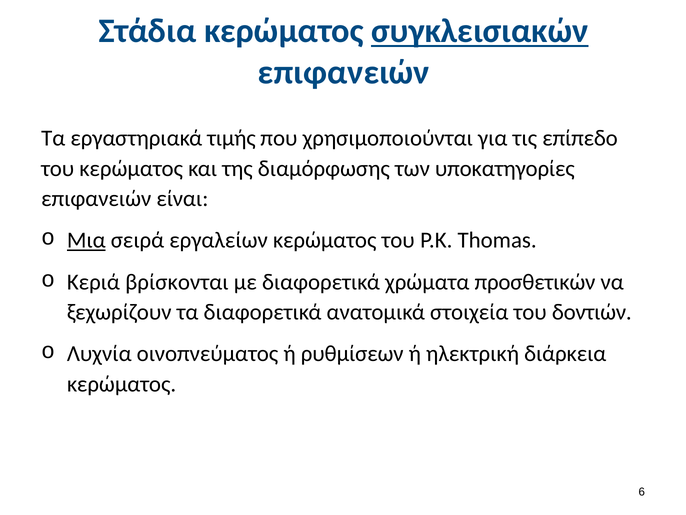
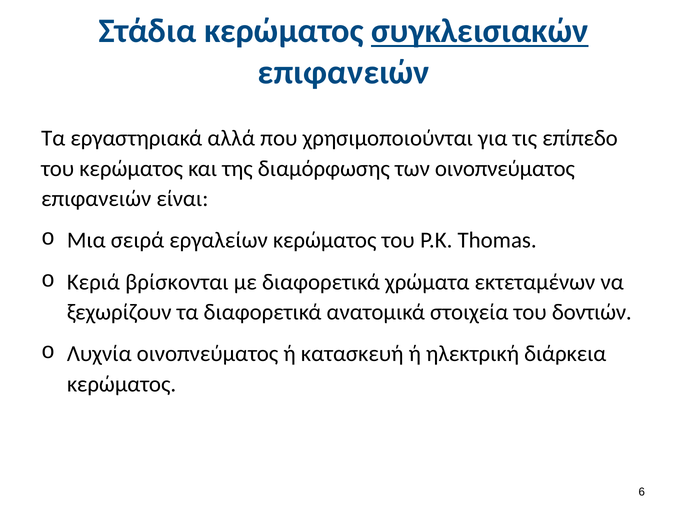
τιμής: τιμής -> αλλά
των υποκατηγορίες: υποκατηγορίες -> οινοπνεύματος
Μια underline: present -> none
προσθετικών: προσθετικών -> εκτεταμένων
ρυθμίσεων: ρυθμίσεων -> κατασκευή
